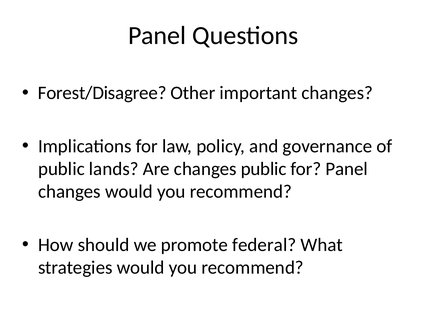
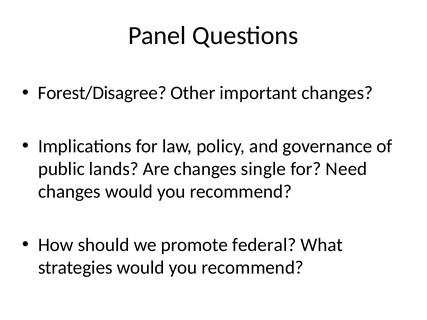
changes public: public -> single
for Panel: Panel -> Need
